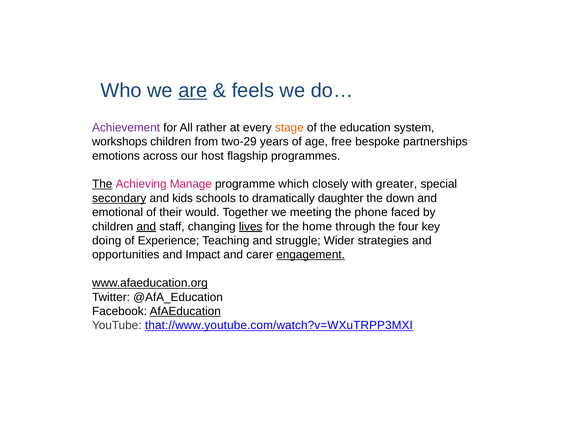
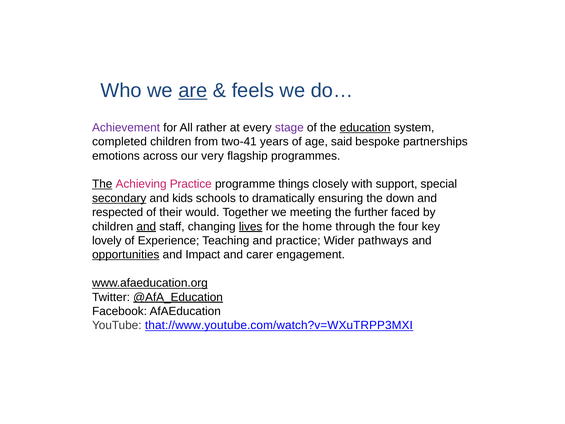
stage colour: orange -> purple
education underline: none -> present
workshops: workshops -> completed
two-29: two-29 -> two-41
free: free -> said
host: host -> very
Achieving Manage: Manage -> Practice
which: which -> things
greater: greater -> support
daughter: daughter -> ensuring
emotional: emotional -> respected
phone: phone -> further
doing: doing -> lovely
and struggle: struggle -> practice
strategies: strategies -> pathways
opportunities underline: none -> present
engagement underline: present -> none
@AfA_Education underline: none -> present
AfAEducation underline: present -> none
